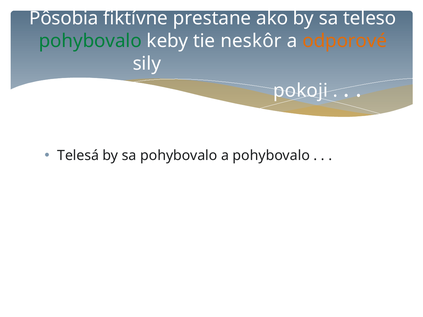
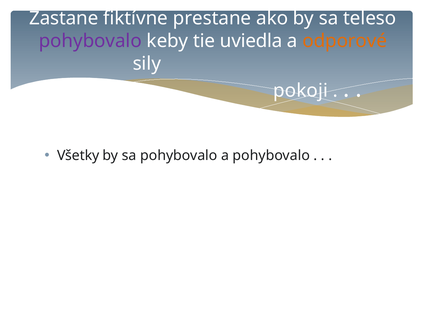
Pôsobia: Pôsobia -> Zastane
pohybovalo at (90, 41) colour: green -> purple
neskôr: neskôr -> uviedla
Telesá: Telesá -> Všetky
